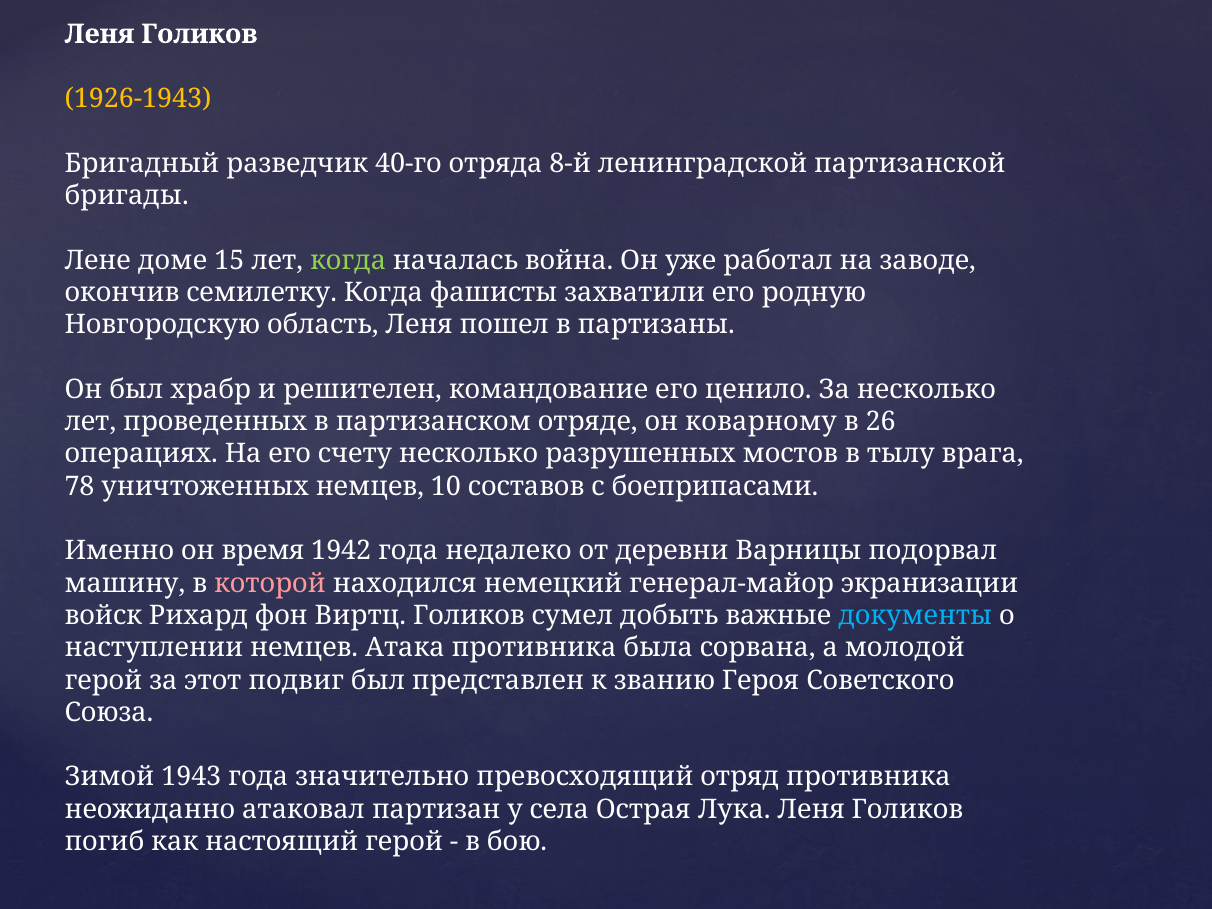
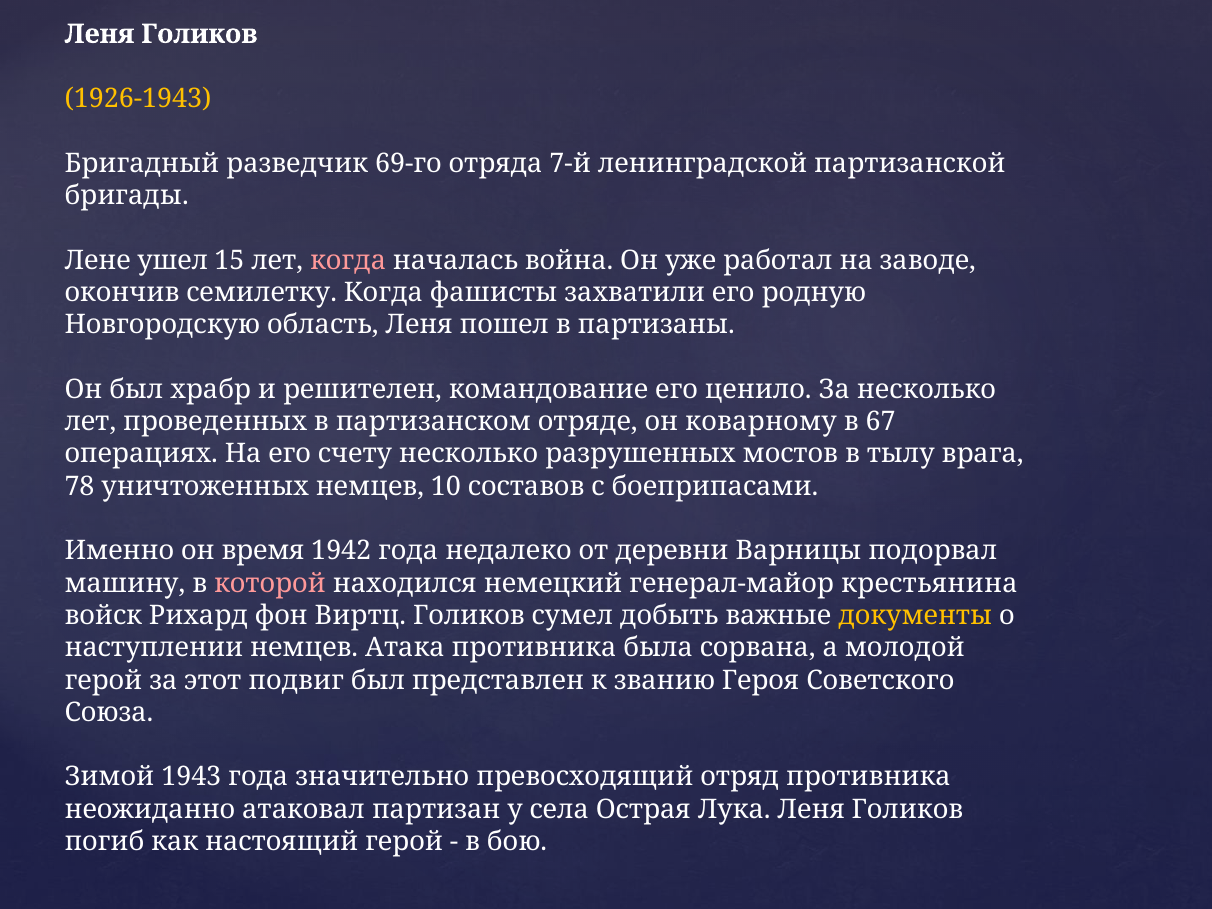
40-го: 40-го -> 69-го
8-й: 8-й -> 7-й
доме: доме -> ушел
когда at (348, 260) colour: light green -> pink
26: 26 -> 67
экранизации: экранизации -> крестьянина
документы colour: light blue -> yellow
